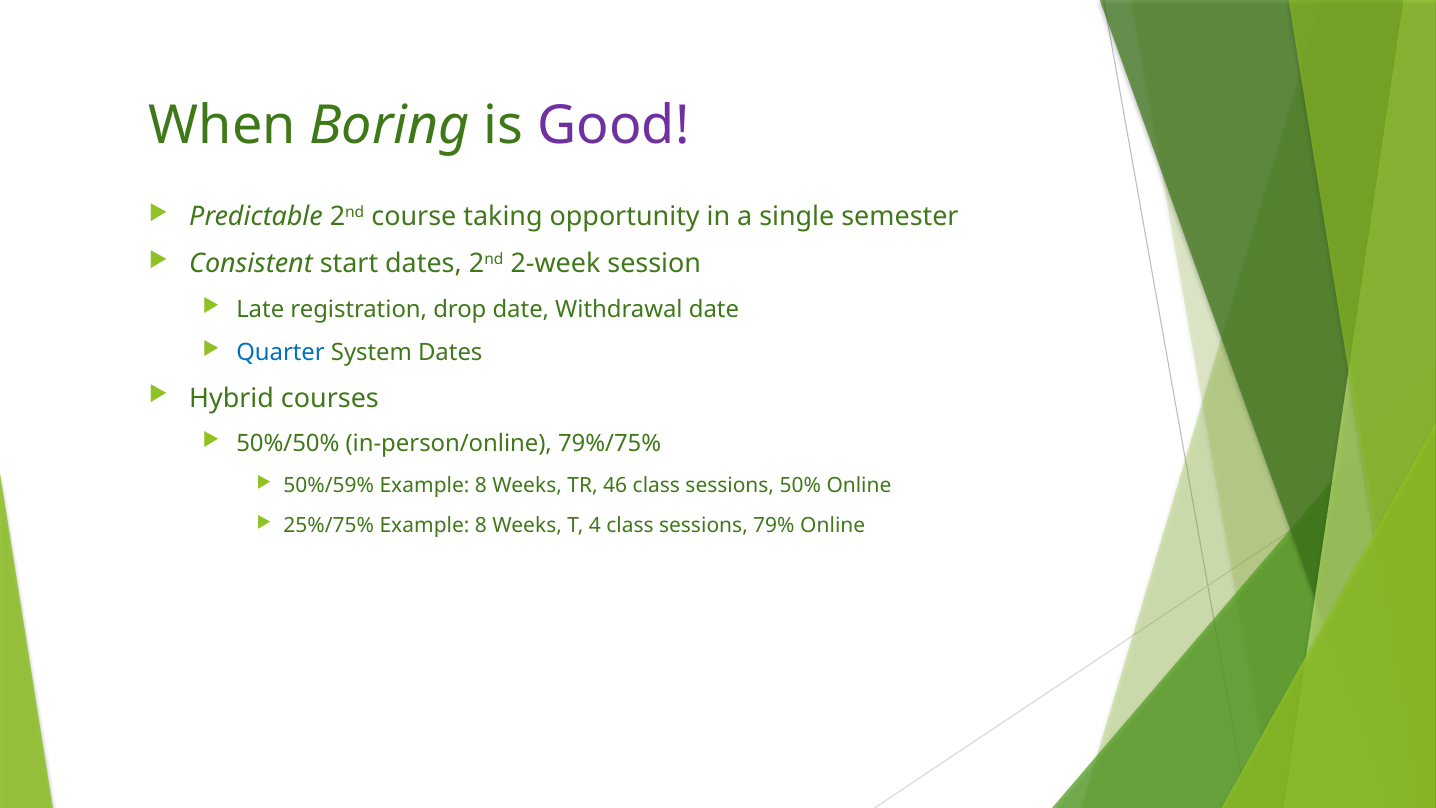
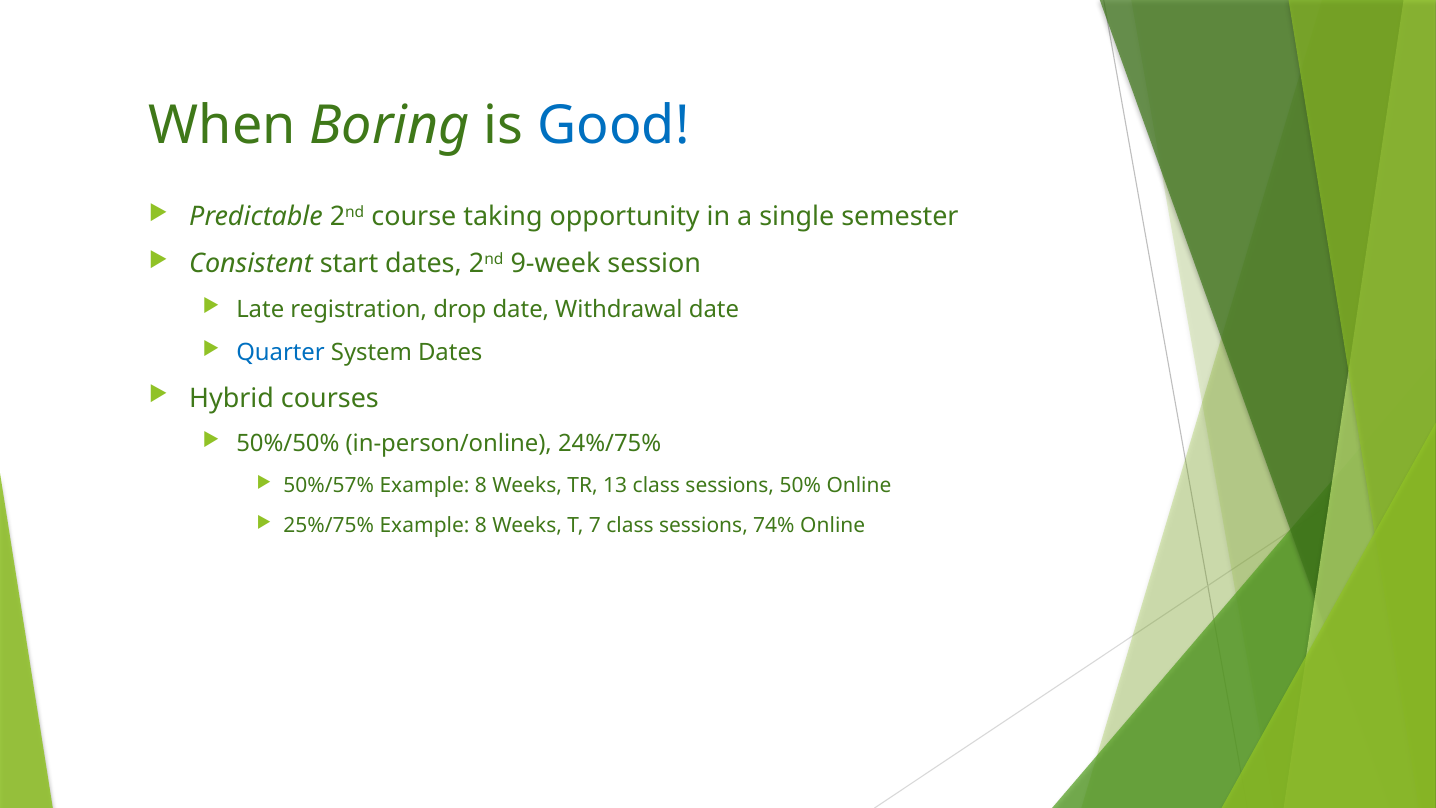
Good colour: purple -> blue
2-week: 2-week -> 9-week
79%/75%: 79%/75% -> 24%/75%
50%/59%: 50%/59% -> 50%/57%
46: 46 -> 13
4: 4 -> 7
79%: 79% -> 74%
